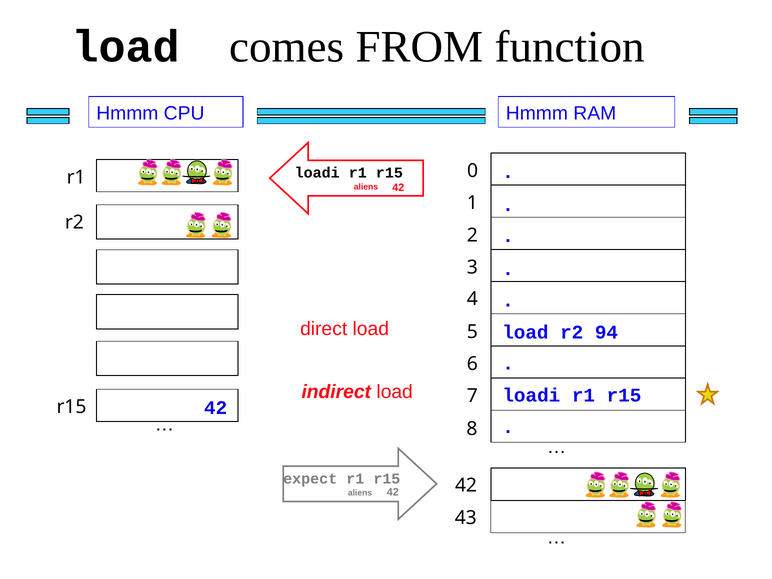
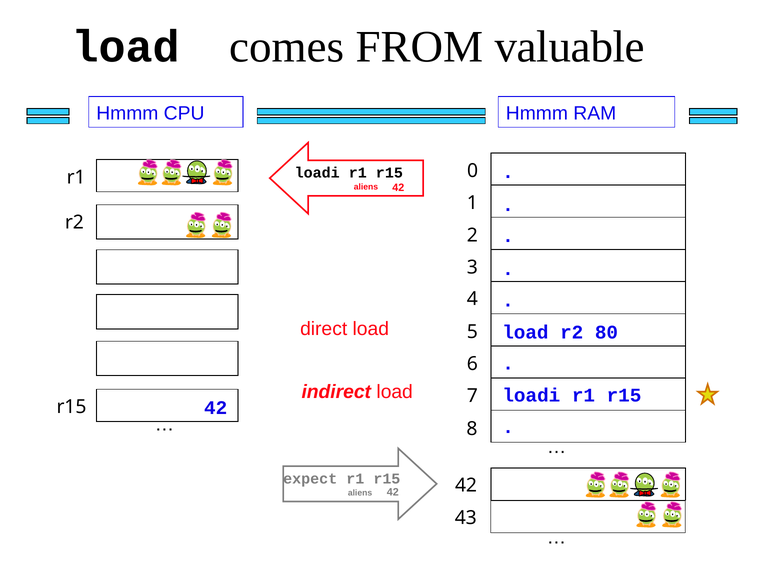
function: function -> valuable
94: 94 -> 80
